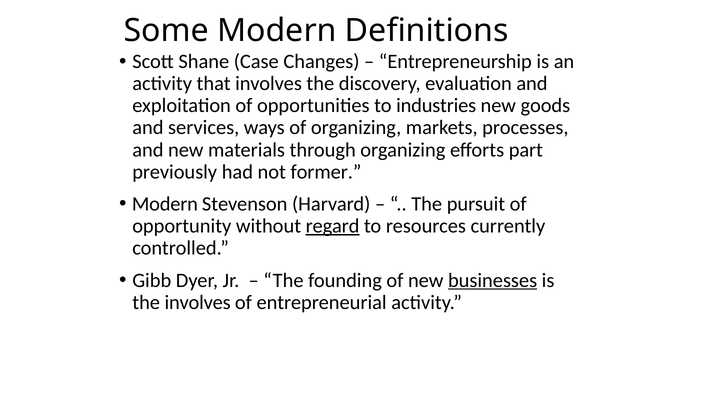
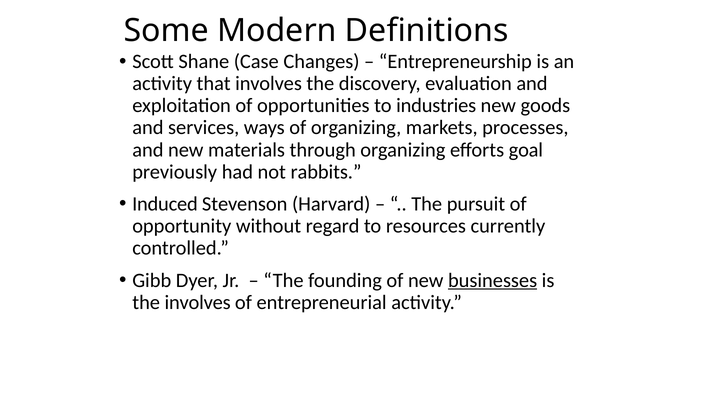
part: part -> goal
former: former -> rabbits
Modern at (165, 204): Modern -> Induced
regard underline: present -> none
